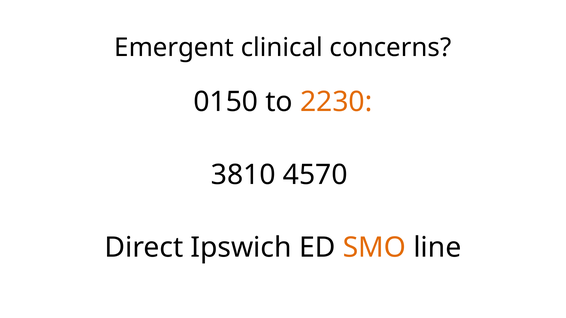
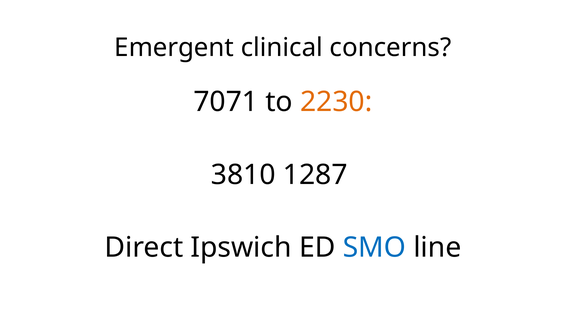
0150: 0150 -> 7071
4570: 4570 -> 1287
SMO colour: orange -> blue
